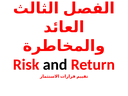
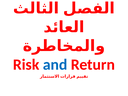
and colour: black -> blue
